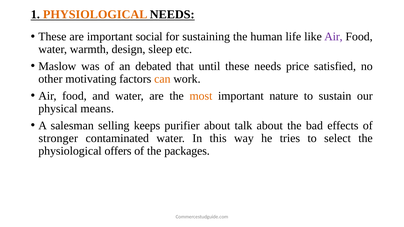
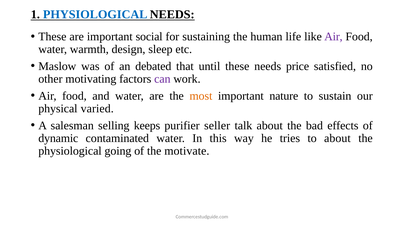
PHYSIOLOGICAL at (95, 15) colour: orange -> blue
can colour: orange -> purple
means: means -> varied
purifier about: about -> seller
stronger: stronger -> dynamic
to select: select -> about
offers: offers -> going
packages: packages -> motivate
